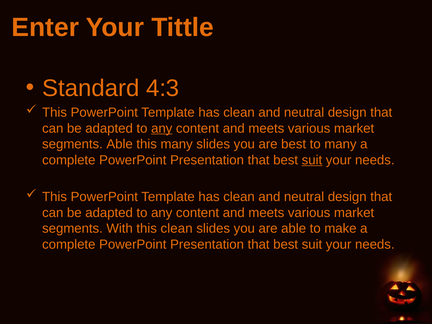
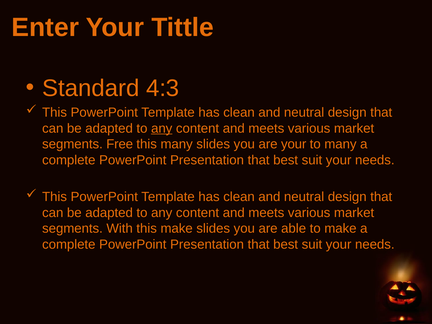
segments Able: Able -> Free
are best: best -> your
suit at (312, 160) underline: present -> none
this clean: clean -> make
